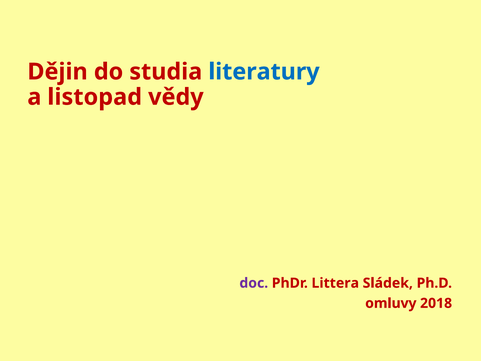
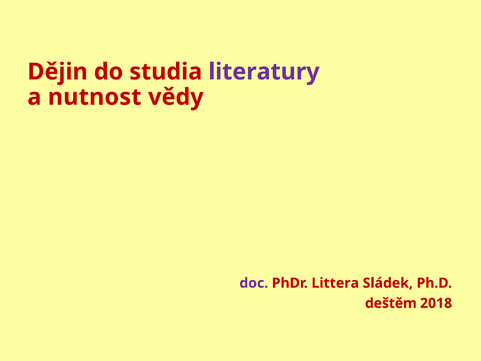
literatury colour: blue -> purple
listopad: listopad -> nutnost
omluvy: omluvy -> deštěm
